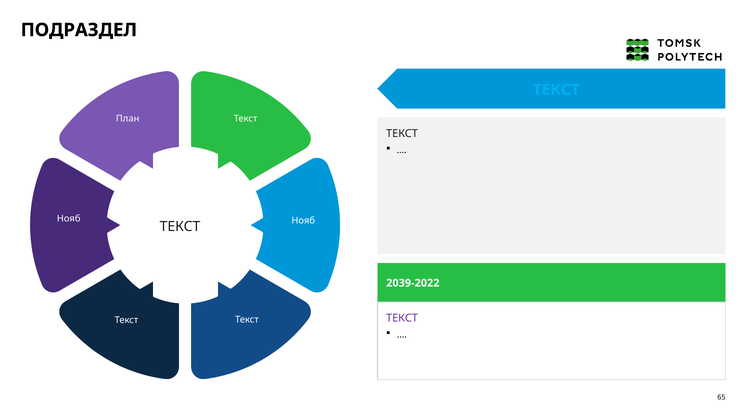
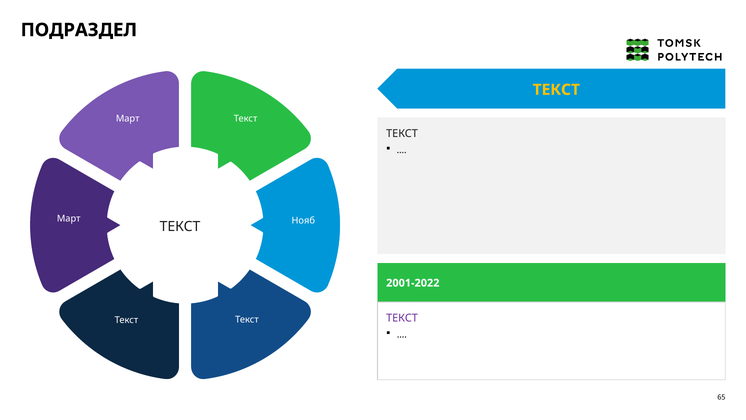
ТЕКСТ at (556, 90) colour: light blue -> yellow
План at (128, 119): План -> Март
Нояб at (69, 219): Нояб -> Март
2039-2022: 2039-2022 -> 2001-2022
